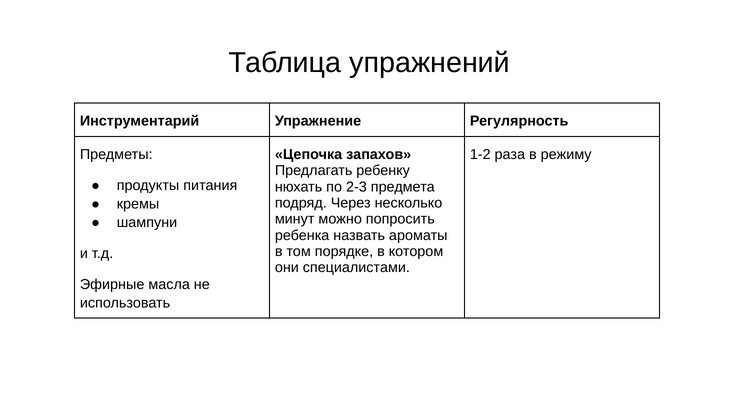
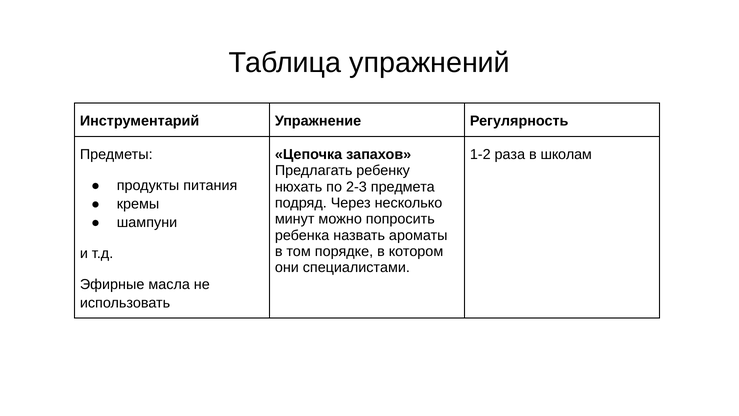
режиму: режиму -> школам
